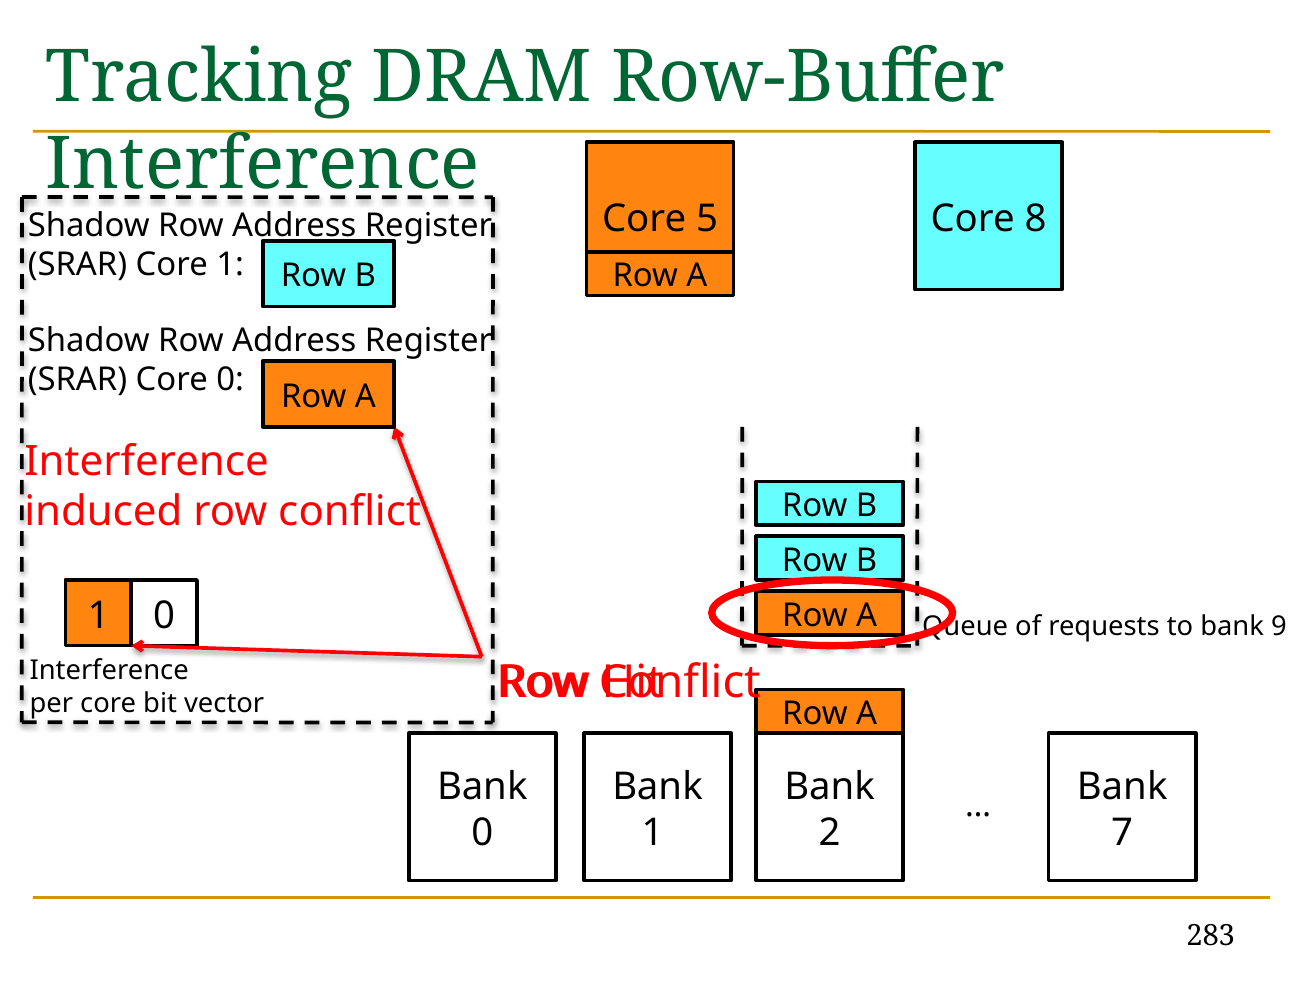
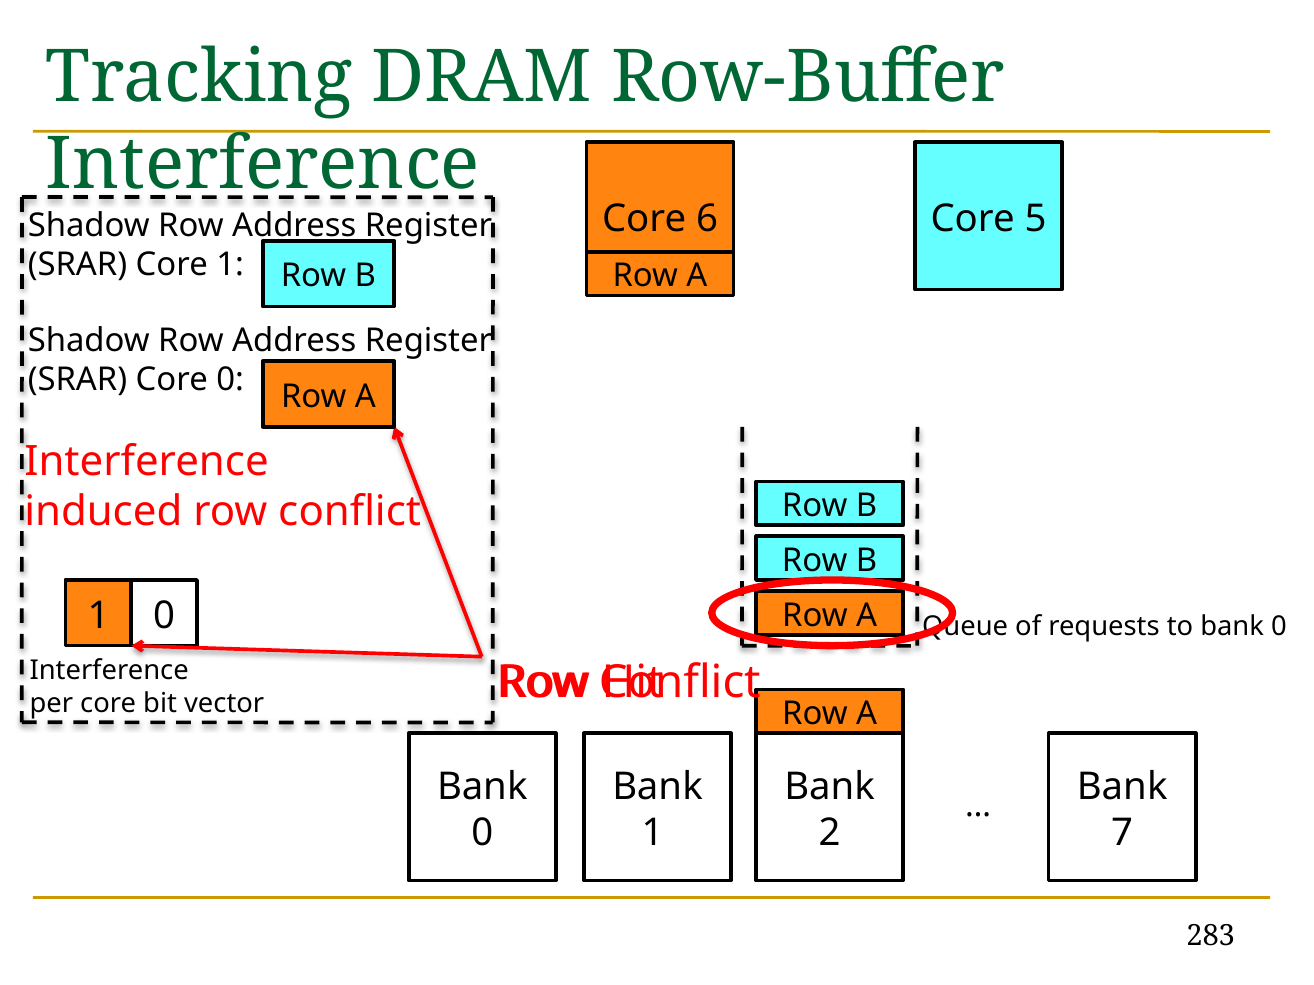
5: 5 -> 6
8: 8 -> 5
to bank 9: 9 -> 0
